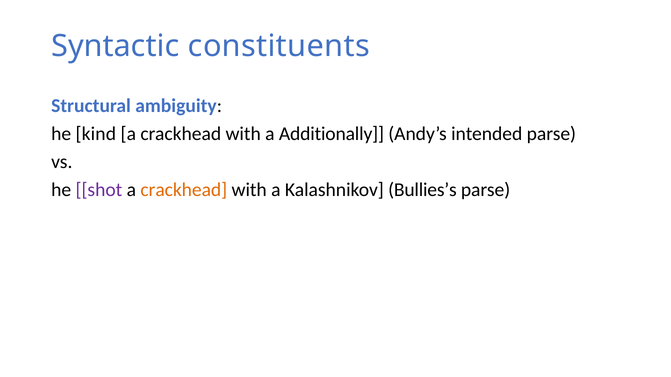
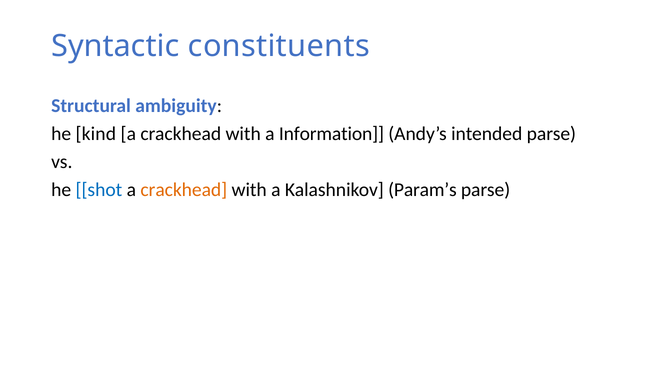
Additionally: Additionally -> Information
shot colour: purple -> blue
Bullies’s: Bullies’s -> Param’s
